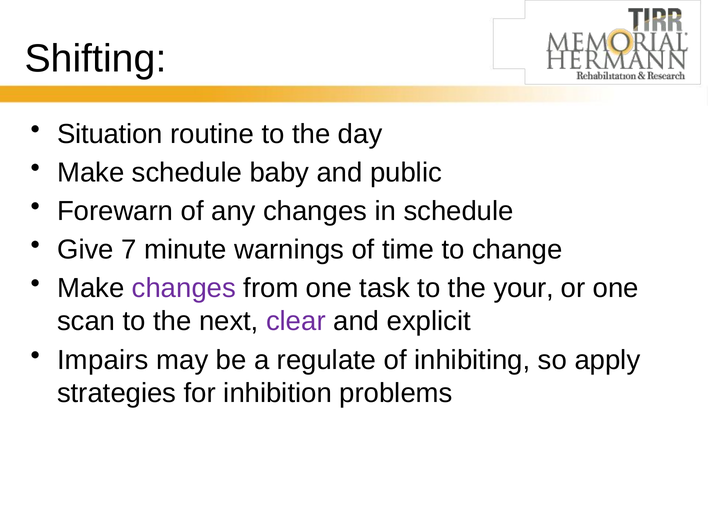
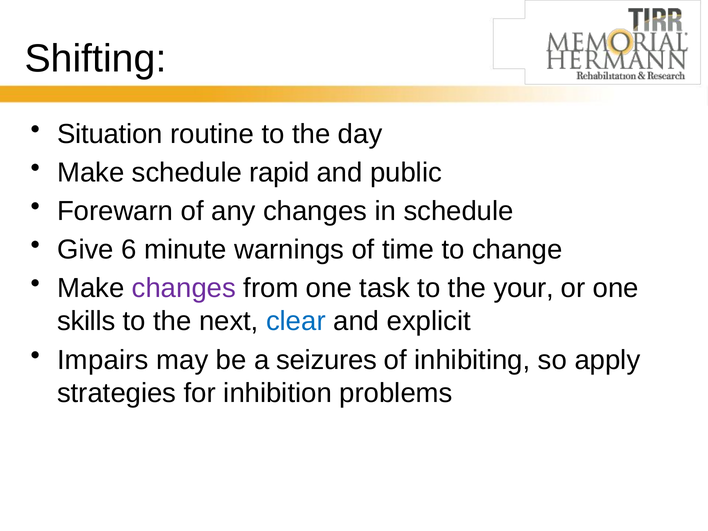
baby: baby -> rapid
7: 7 -> 6
scan: scan -> skills
clear colour: purple -> blue
regulate: regulate -> seizures
